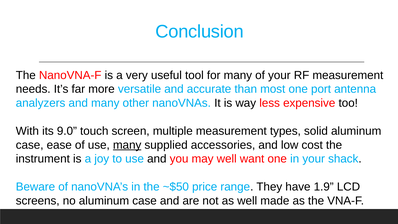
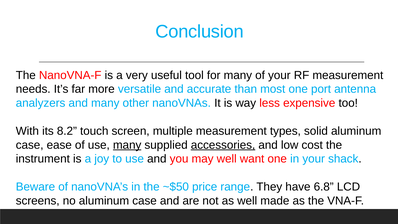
9.0: 9.0 -> 8.2
accessories underline: none -> present
1.9: 1.9 -> 6.8
